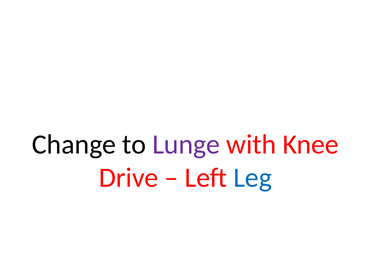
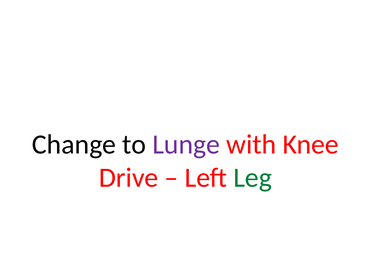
Leg colour: blue -> green
